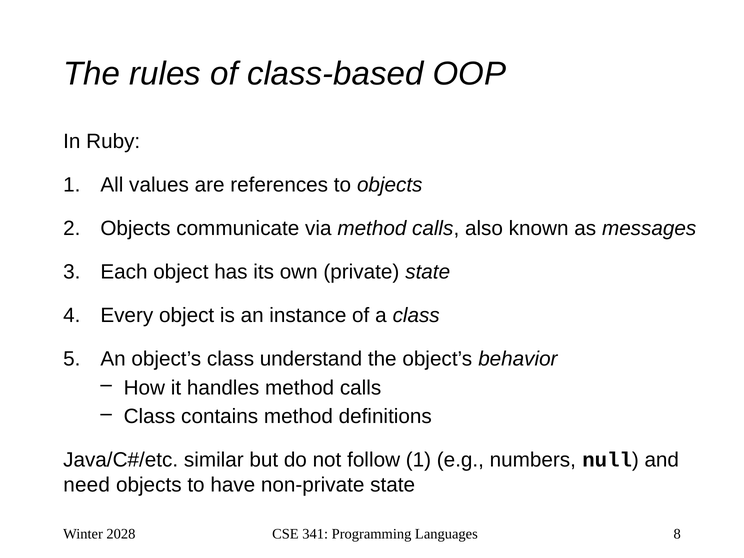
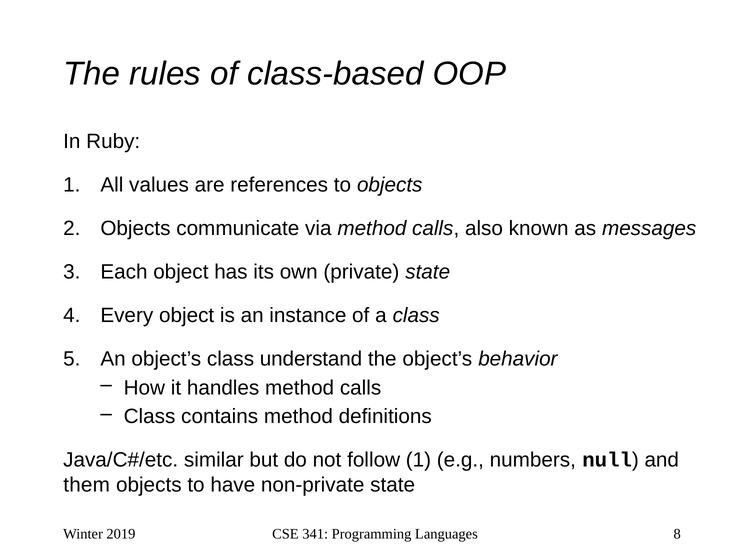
need: need -> them
2028: 2028 -> 2019
